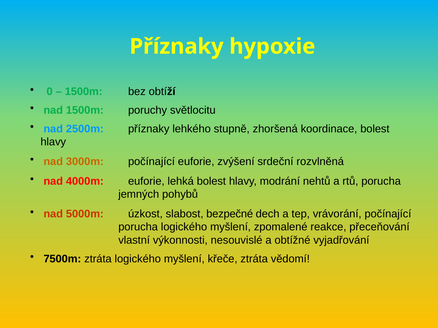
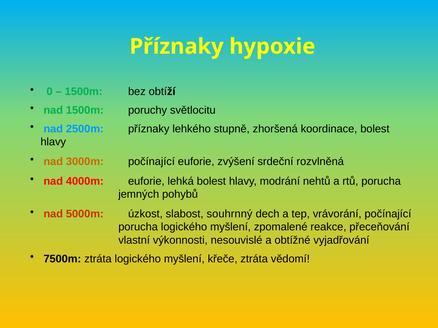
bezpečné: bezpečné -> souhrnný
